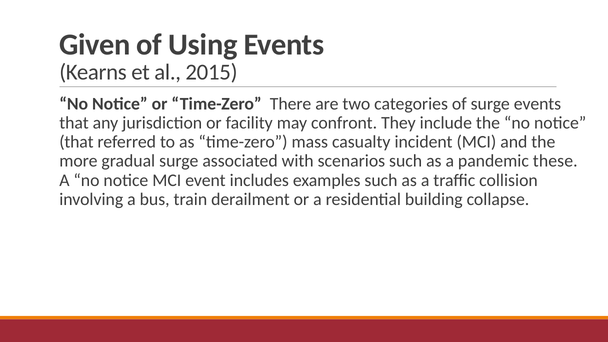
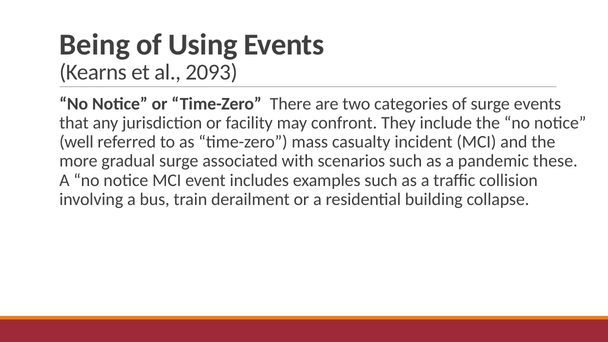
Given: Given -> Being
2015: 2015 -> 2093
that at (76, 142): that -> well
